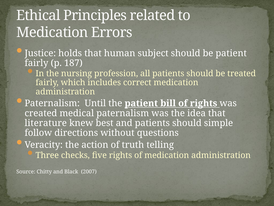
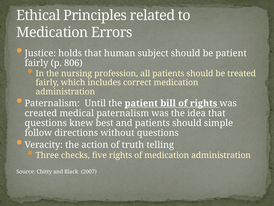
187: 187 -> 806
literature at (46, 123): literature -> questions
